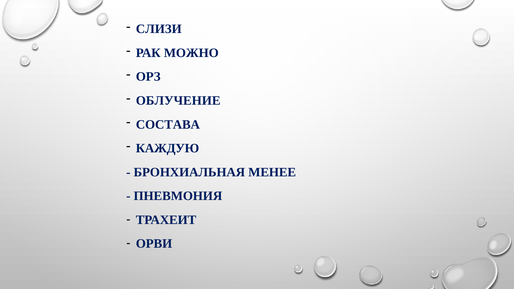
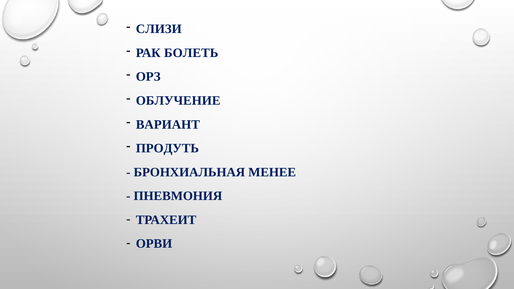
МОЖНО: МОЖНО -> БОЛЕТЬ
СОСТАВА: СОСТАВА -> ВАРИАНТ
КАЖДУЮ: КАЖДУЮ -> ПРОДУТЬ
